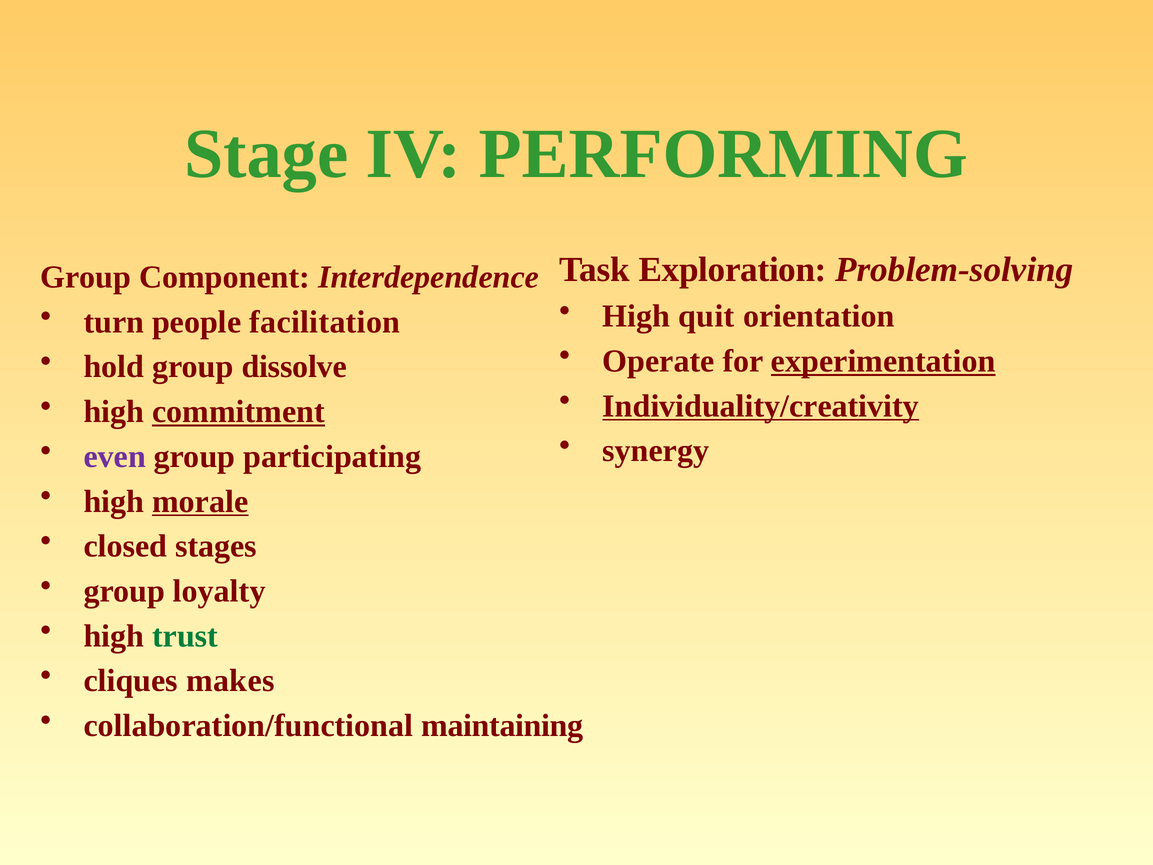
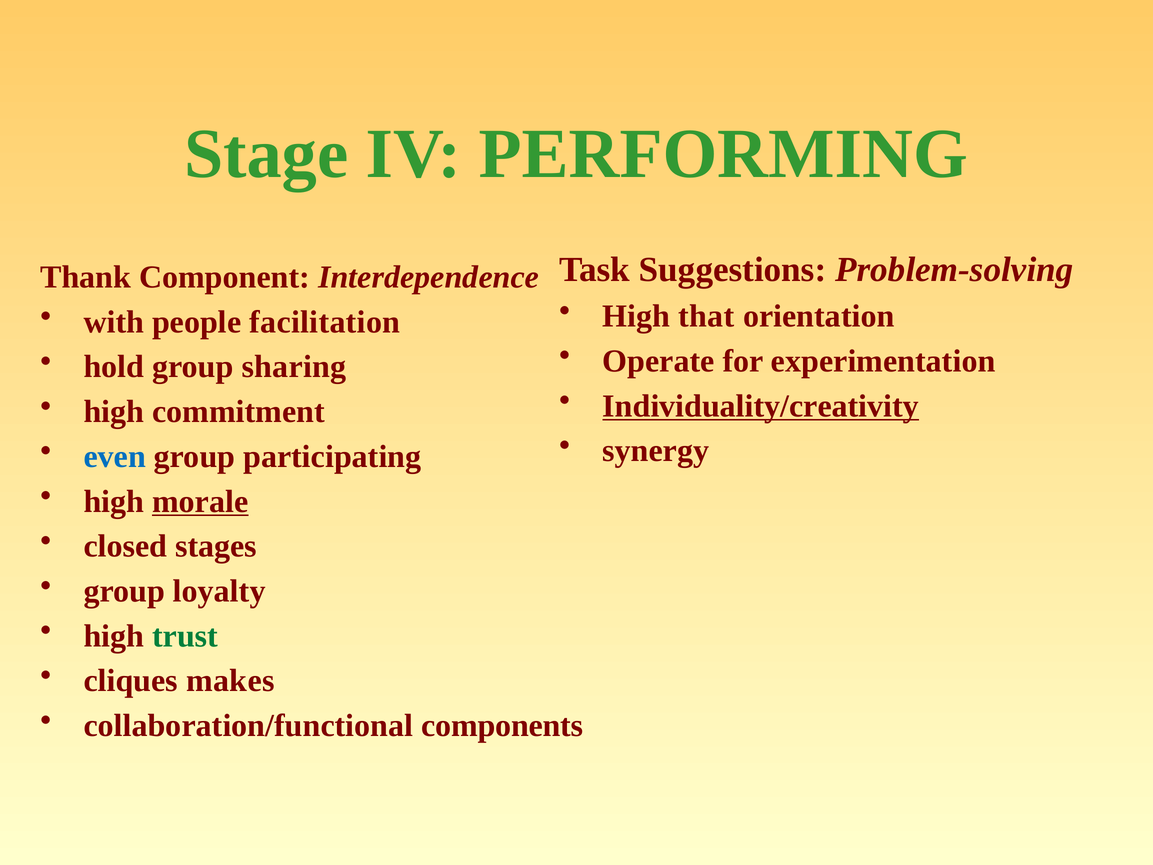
Exploration: Exploration -> Suggestions
Group at (86, 277): Group -> Thank
quit: quit -> that
turn: turn -> with
experimentation underline: present -> none
dissolve: dissolve -> sharing
commitment underline: present -> none
even colour: purple -> blue
maintaining: maintaining -> components
